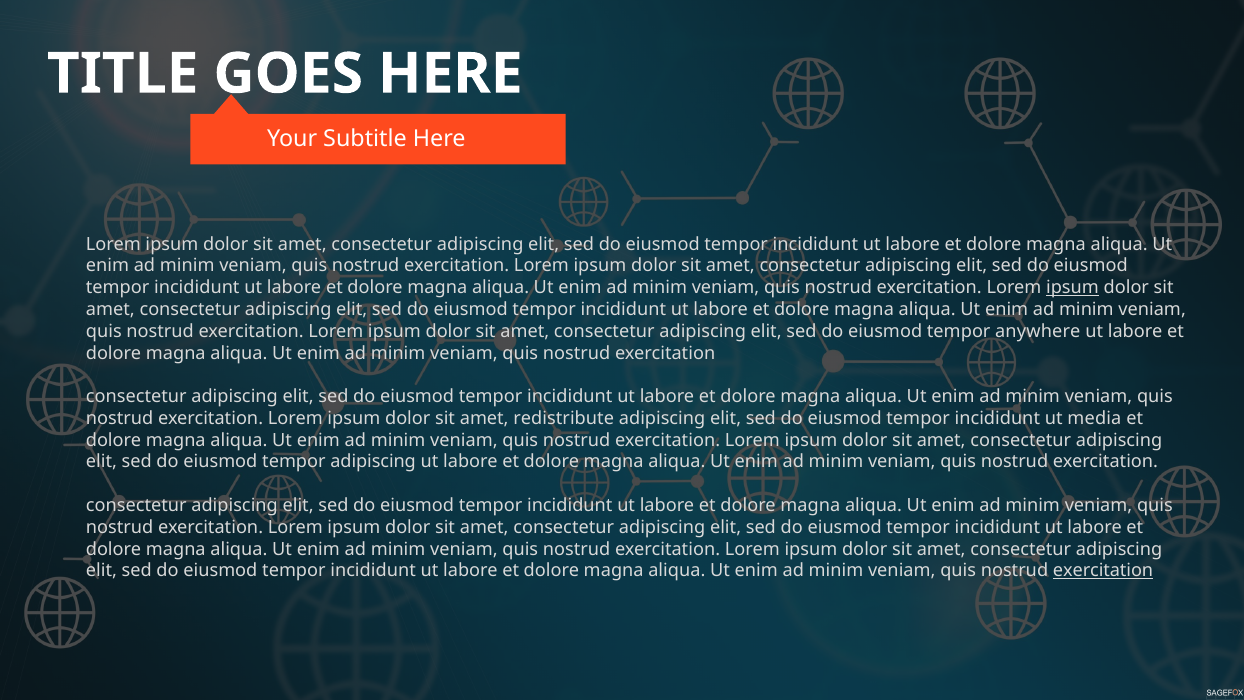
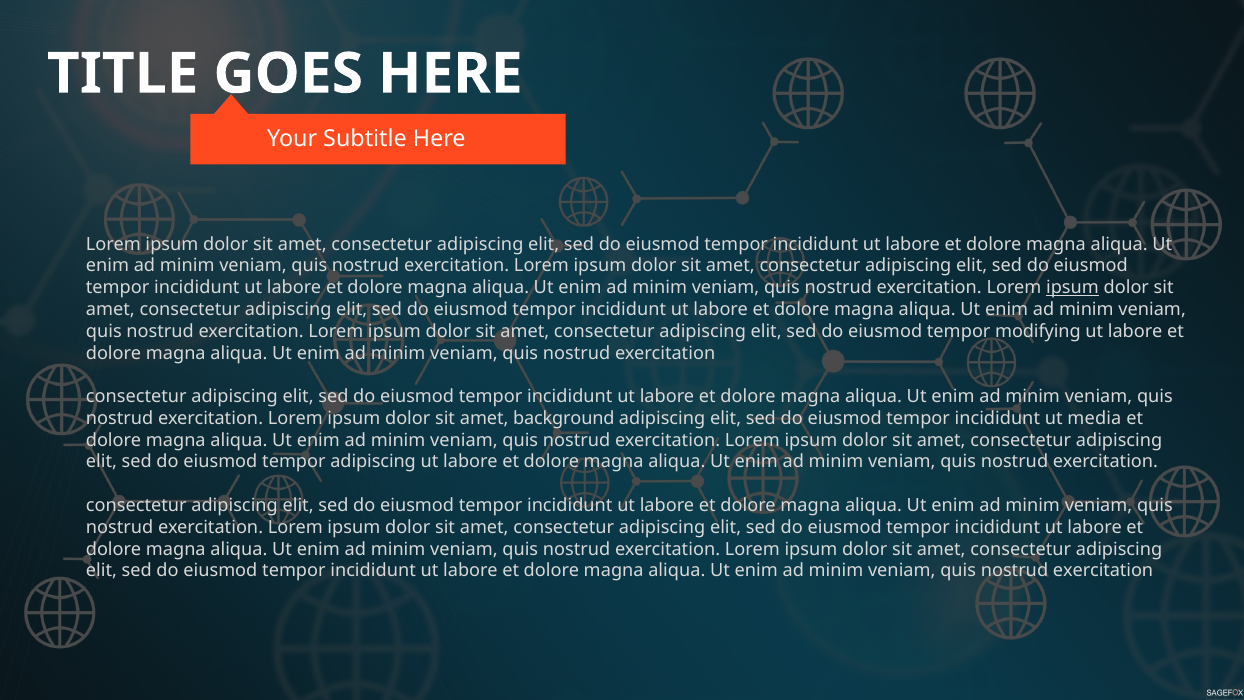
anywhere: anywhere -> modifying
redistribute: redistribute -> background
exercitation at (1103, 571) underline: present -> none
